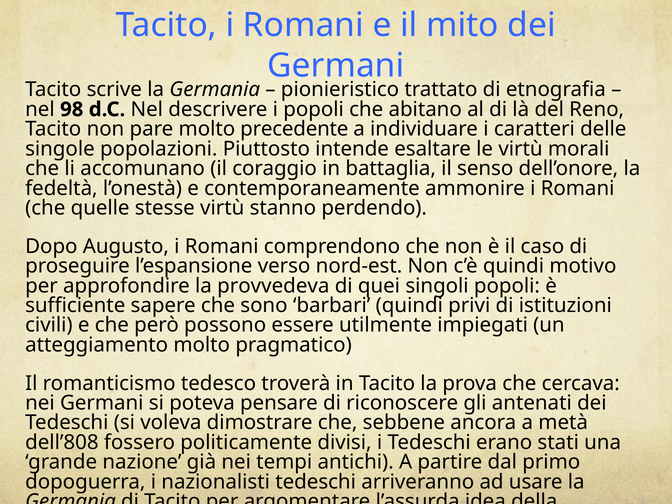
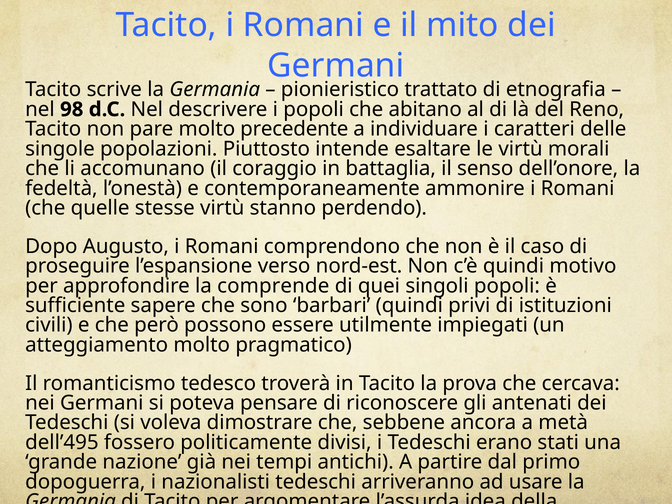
provvedeva: provvedeva -> comprende
dell’808: dell’808 -> dell’495
